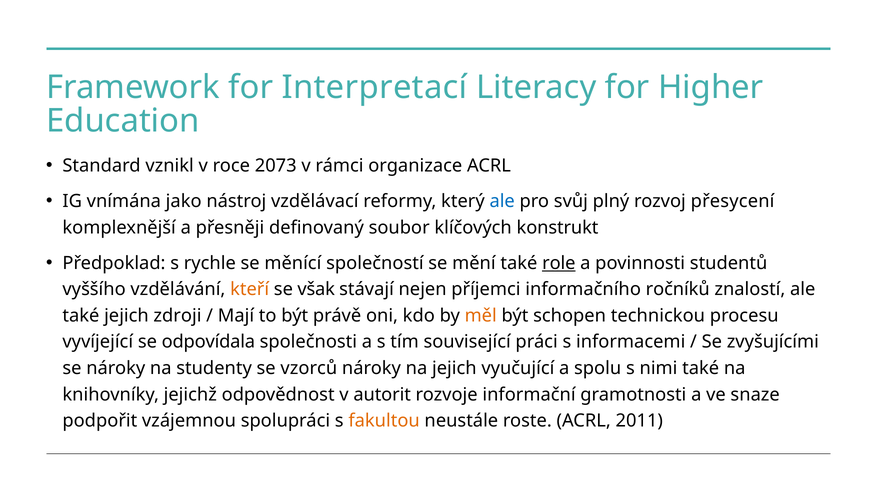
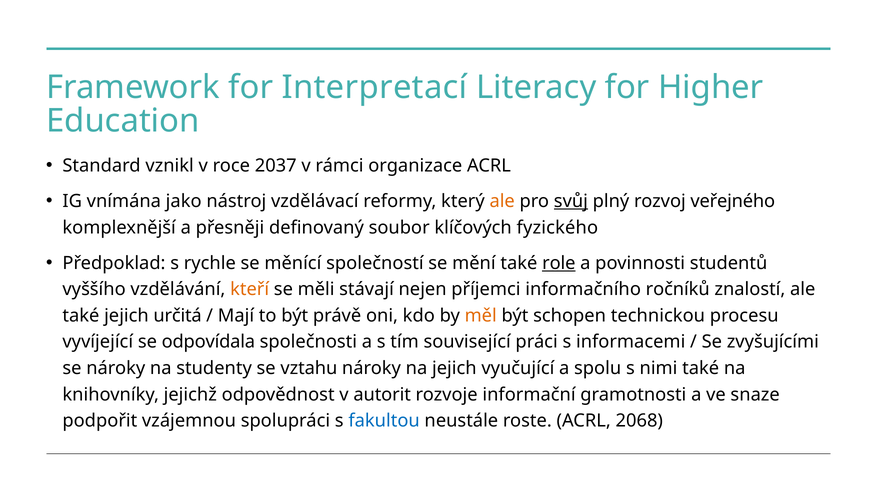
2073: 2073 -> 2037
ale at (502, 201) colour: blue -> orange
svůj underline: none -> present
přesycení: přesycení -> veřejného
konstrukt: konstrukt -> fyzického
však: však -> měli
zdroji: zdroji -> určitá
vzorců: vzorců -> vztahu
fakultou colour: orange -> blue
2011: 2011 -> 2068
